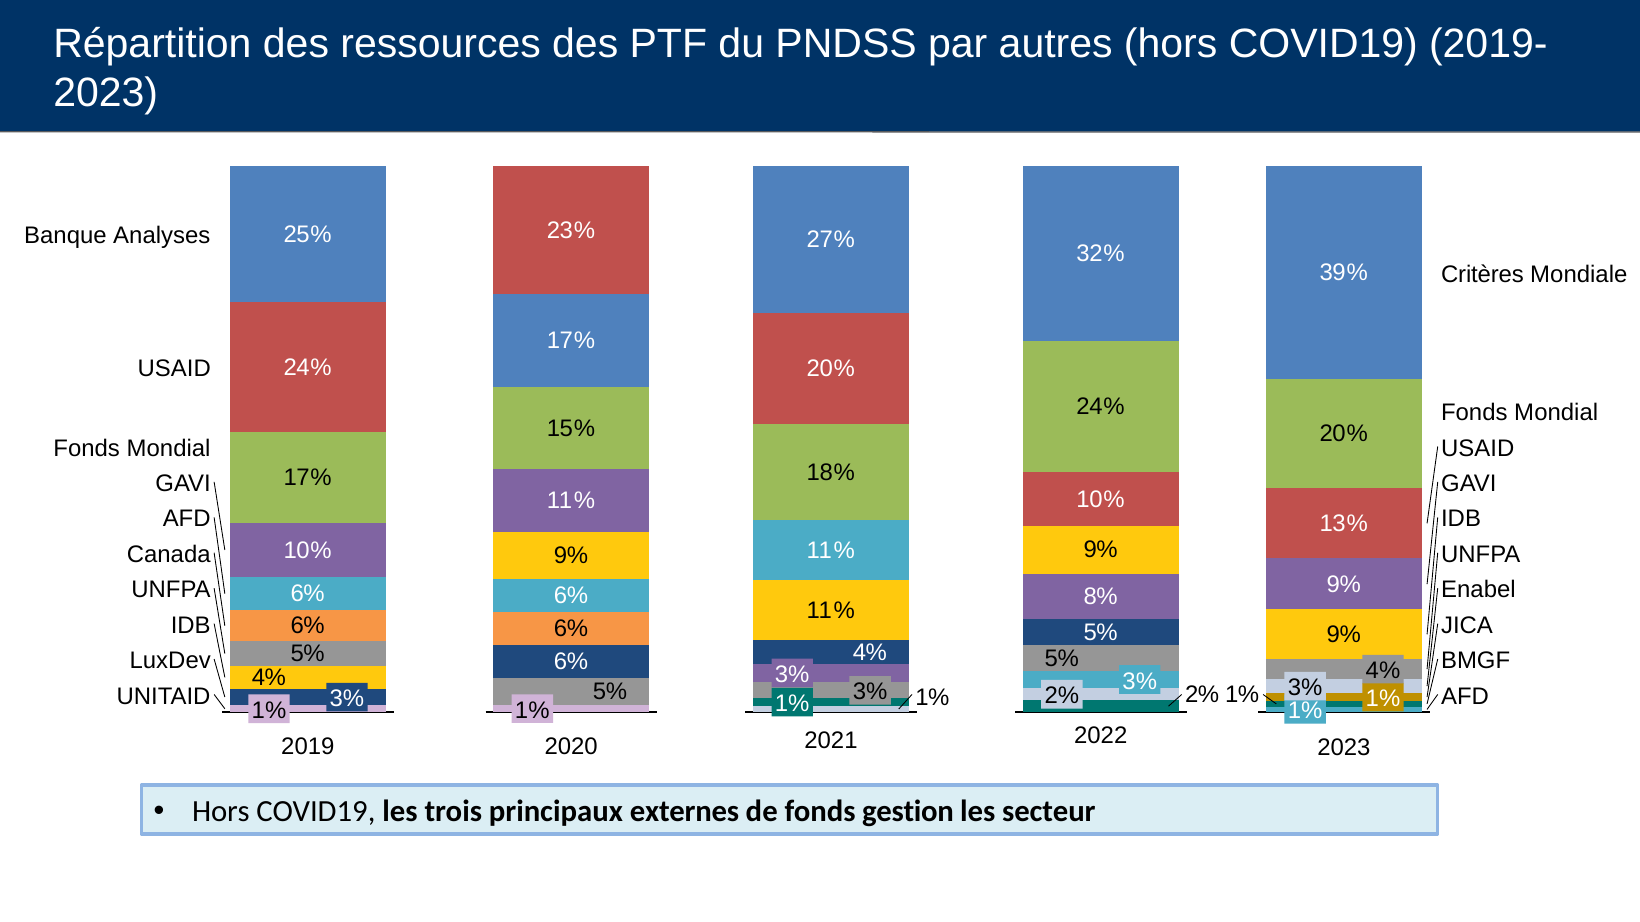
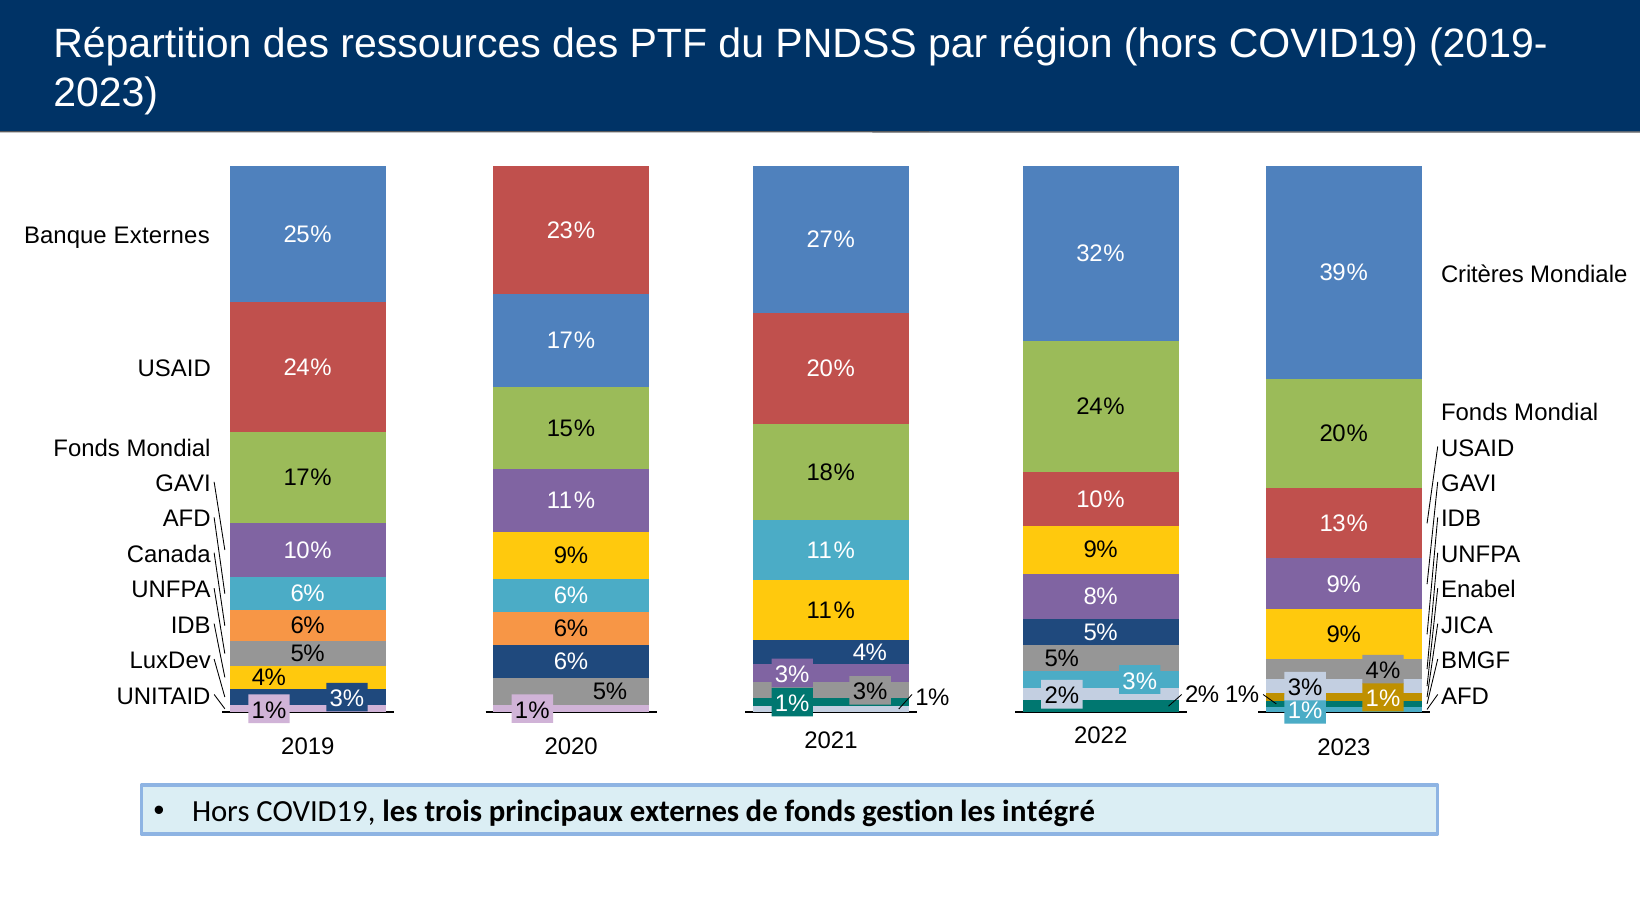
autres: autres -> région
Banque Analyses: Analyses -> Externes
secteur: secteur -> intégré
